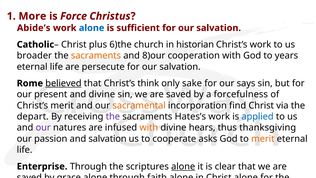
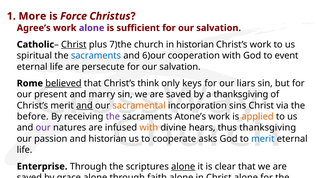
Abide’s: Abide’s -> Agree’s
alone at (92, 28) colour: blue -> purple
Christ at (74, 45) underline: none -> present
6)the: 6)the -> 7)the
broader: broader -> spiritual
sacraments at (96, 56) colour: orange -> blue
8)our: 8)our -> 6)our
years: years -> event
sake: sake -> keys
says: says -> liars
and divine: divine -> marry
a forcefulness: forcefulness -> thanksgiving
and at (84, 105) underline: none -> present
find: find -> sins
depart: depart -> before
Hates’s: Hates’s -> Atone’s
applied colour: blue -> orange
and salvation: salvation -> historian
merit at (263, 139) colour: orange -> blue
